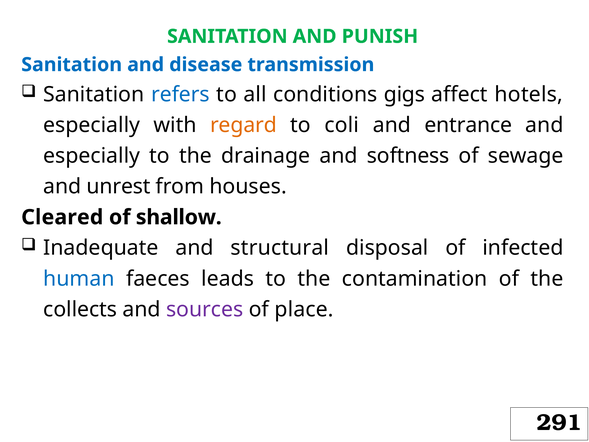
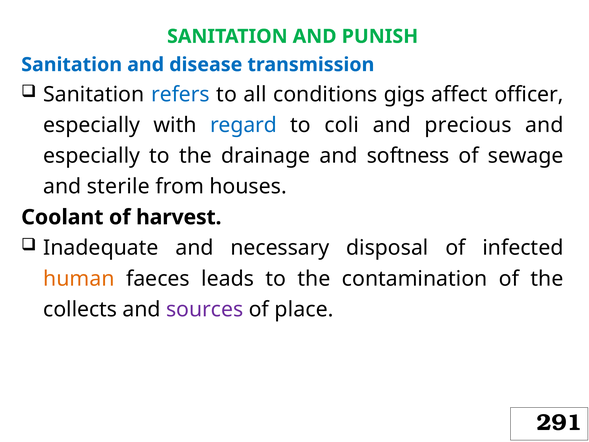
hotels: hotels -> officer
regard colour: orange -> blue
entrance: entrance -> precious
unrest: unrest -> sterile
Cleared: Cleared -> Coolant
shallow: shallow -> harvest
structural: structural -> necessary
human colour: blue -> orange
